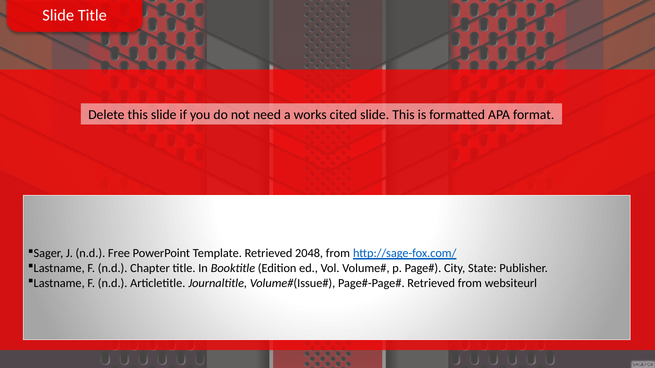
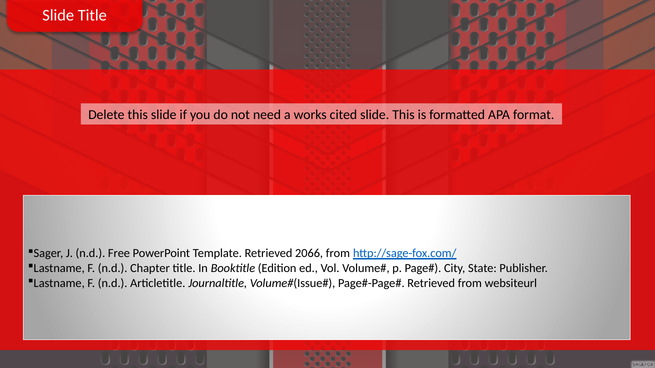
2048: 2048 -> 2066
